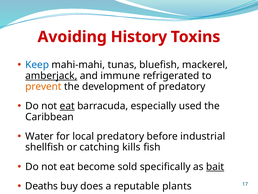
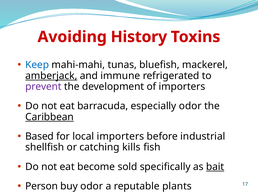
prevent colour: orange -> purple
of predatory: predatory -> importers
eat at (67, 106) underline: present -> none
especially used: used -> odor
Caribbean underline: none -> present
Water: Water -> Based
local predatory: predatory -> importers
Deaths: Deaths -> Person
buy does: does -> odor
